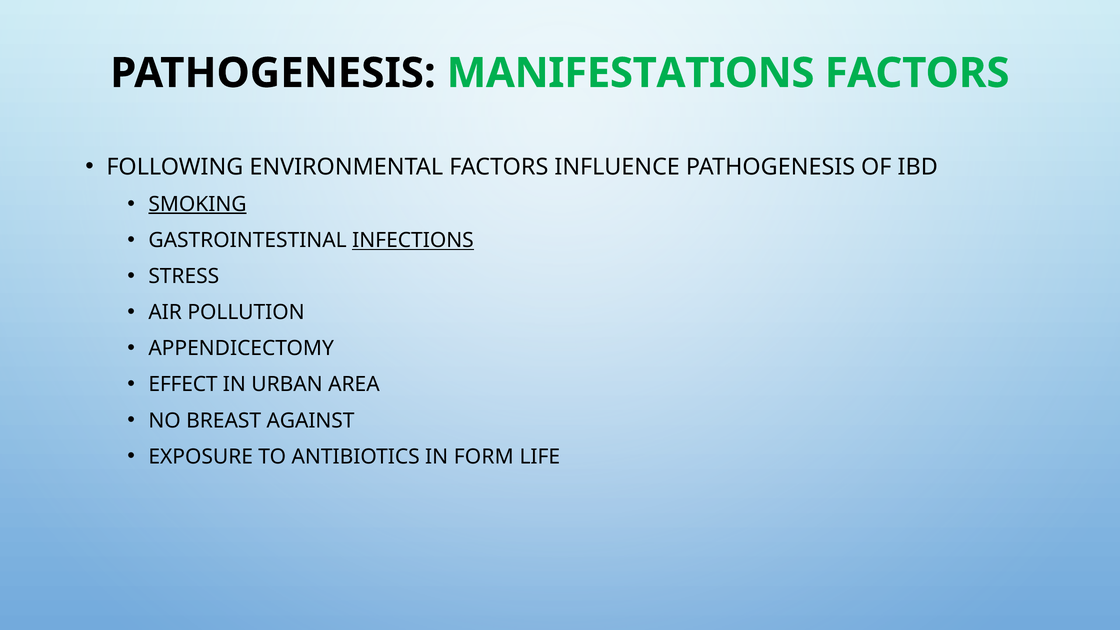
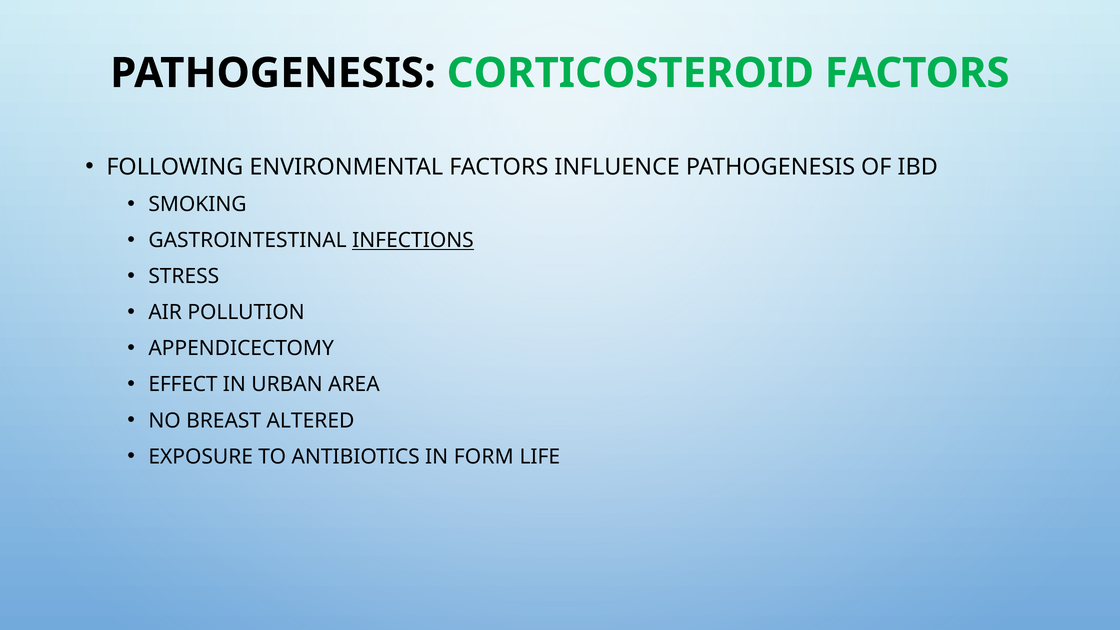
MANIFESTATIONS: MANIFESTATIONS -> CORTICOSTEROID
SMOKING underline: present -> none
AGAINST: AGAINST -> ALTERED
